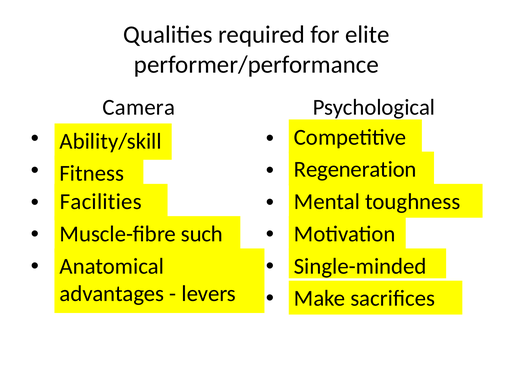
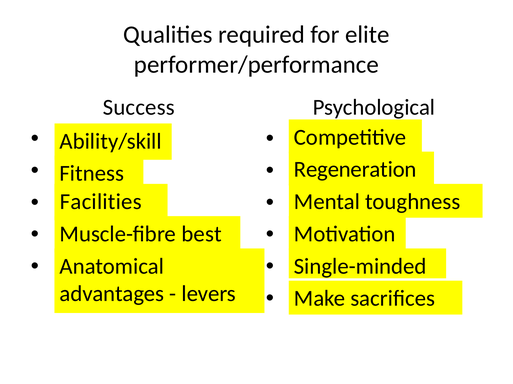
Camera: Camera -> Success
such: such -> best
